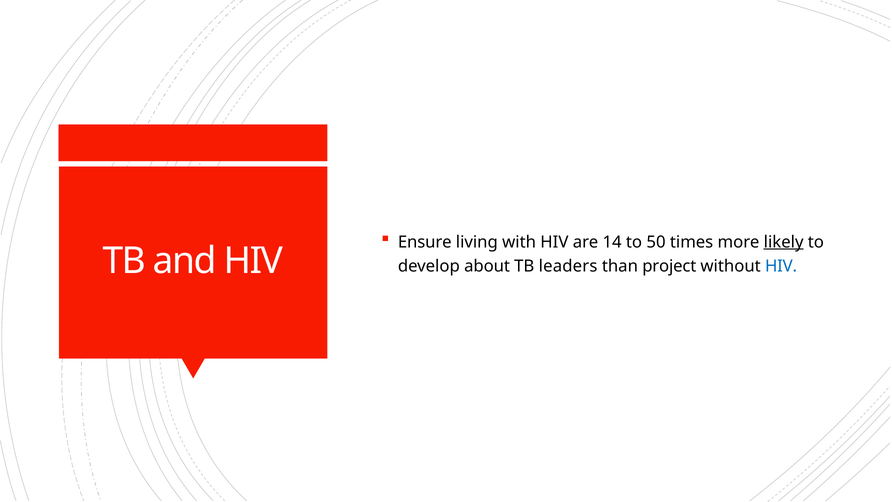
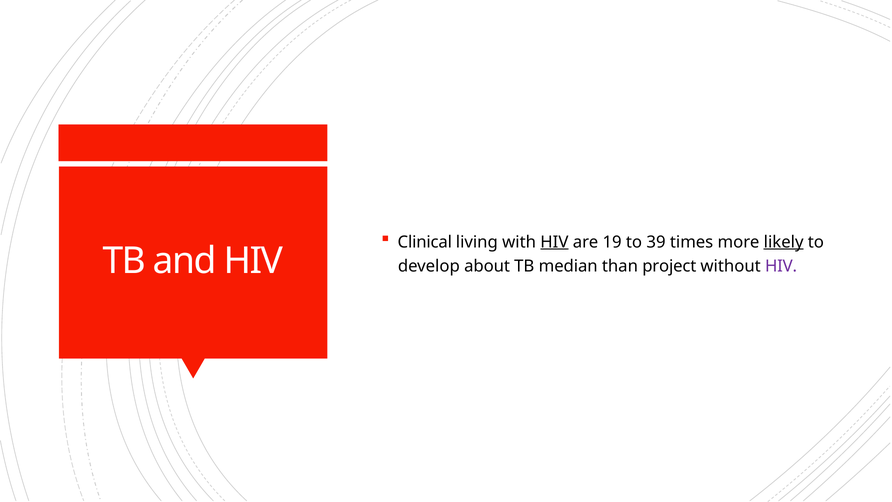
Ensure: Ensure -> Clinical
HIV at (554, 242) underline: none -> present
14: 14 -> 19
50: 50 -> 39
leaders: leaders -> median
HIV at (781, 266) colour: blue -> purple
